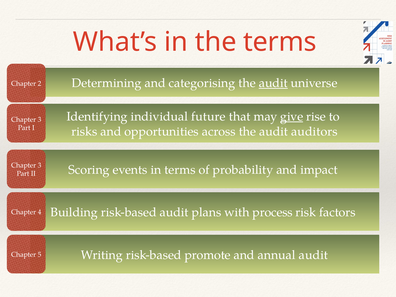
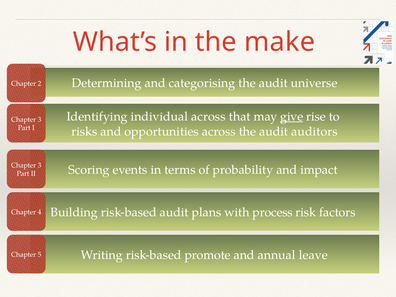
the terms: terms -> make
audit at (273, 83) underline: present -> none
future at (208, 117): future -> across
annual audit: audit -> leave
